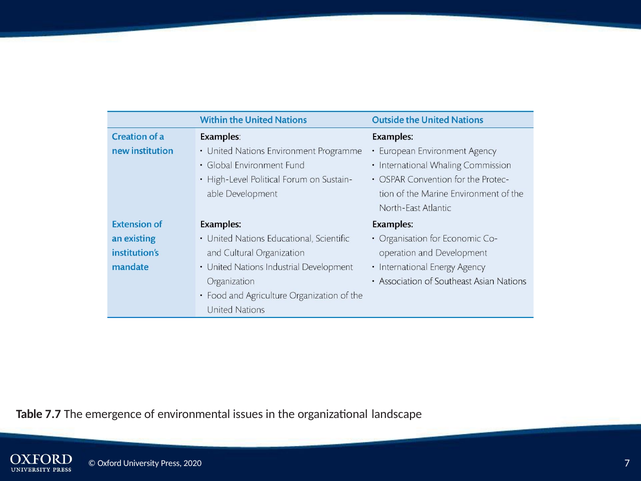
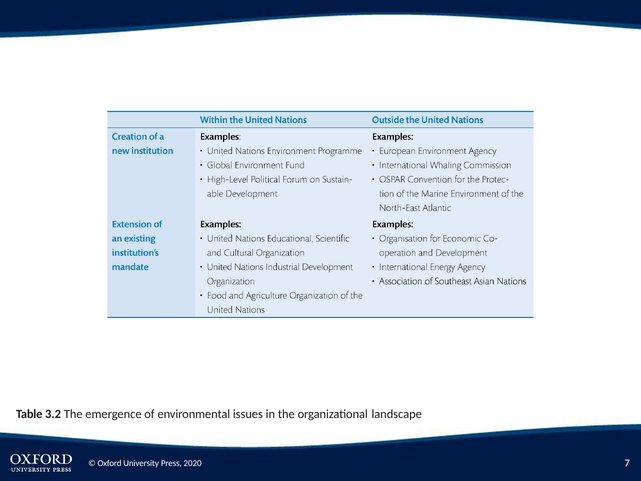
7.7: 7.7 -> 3.2
